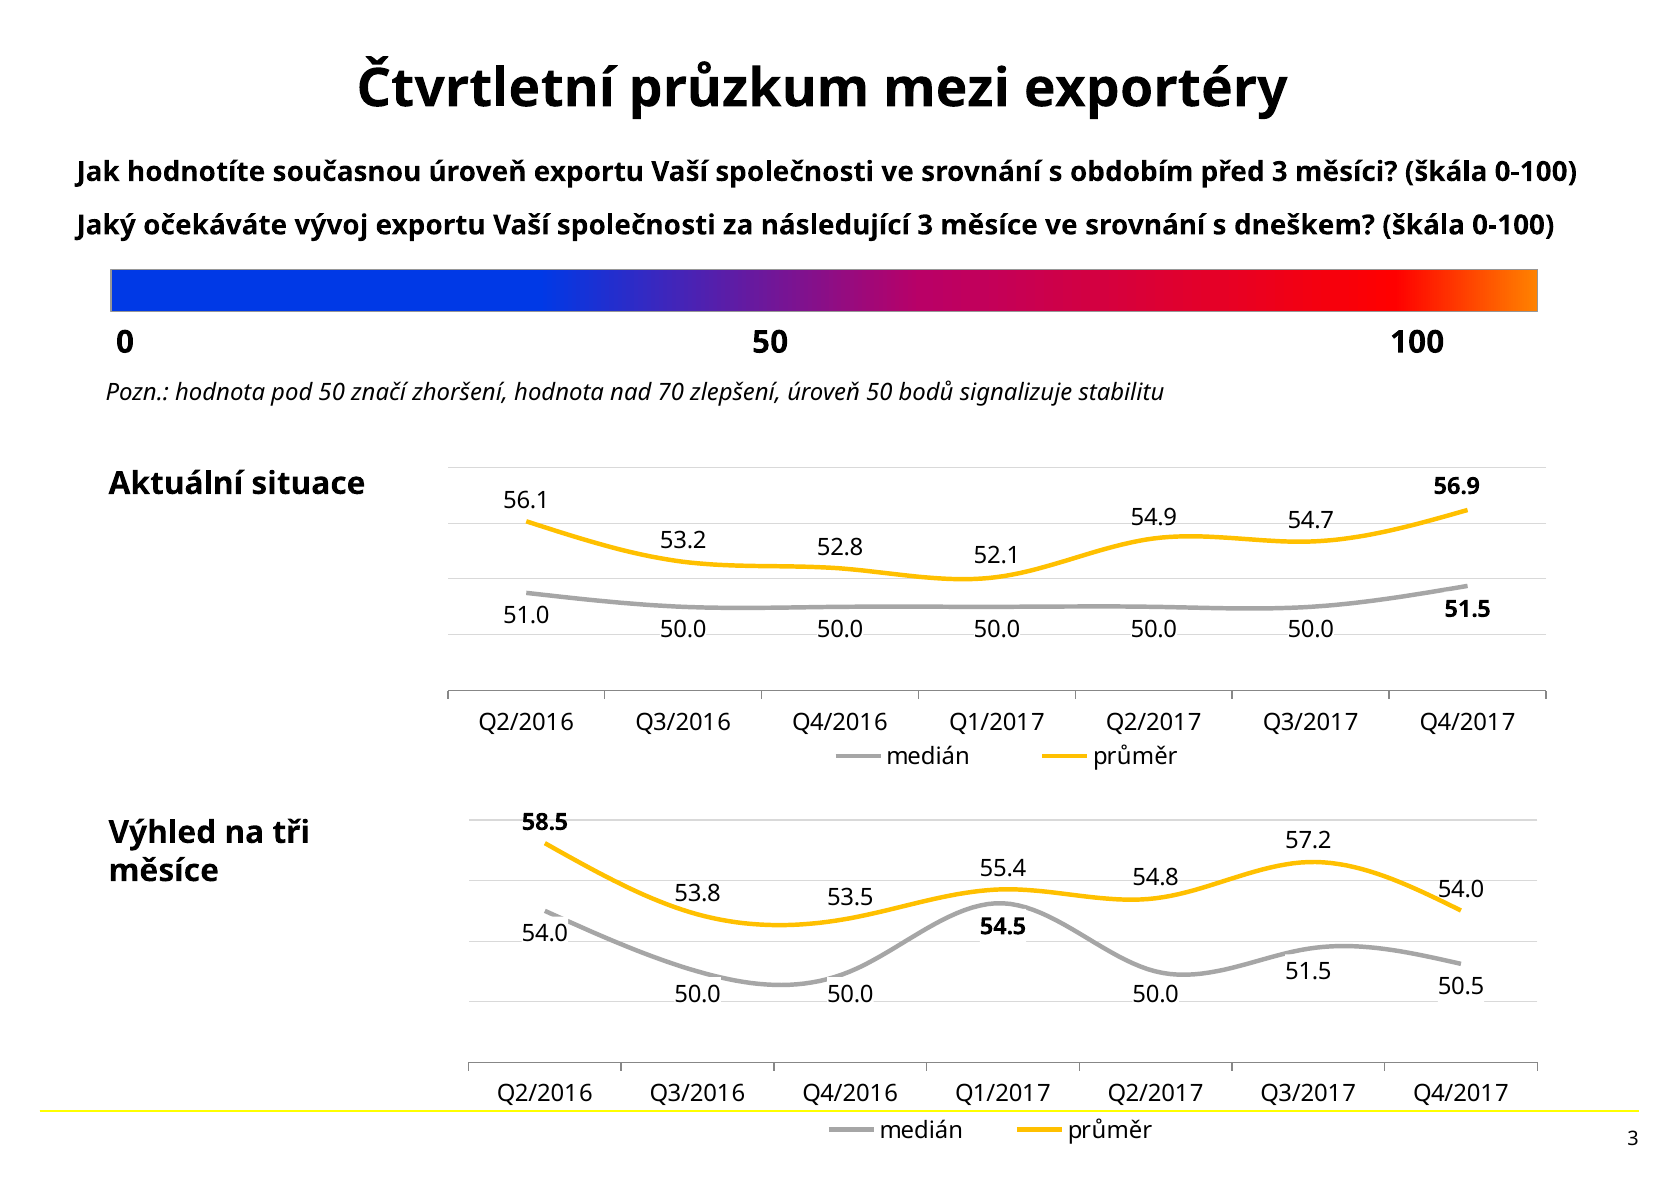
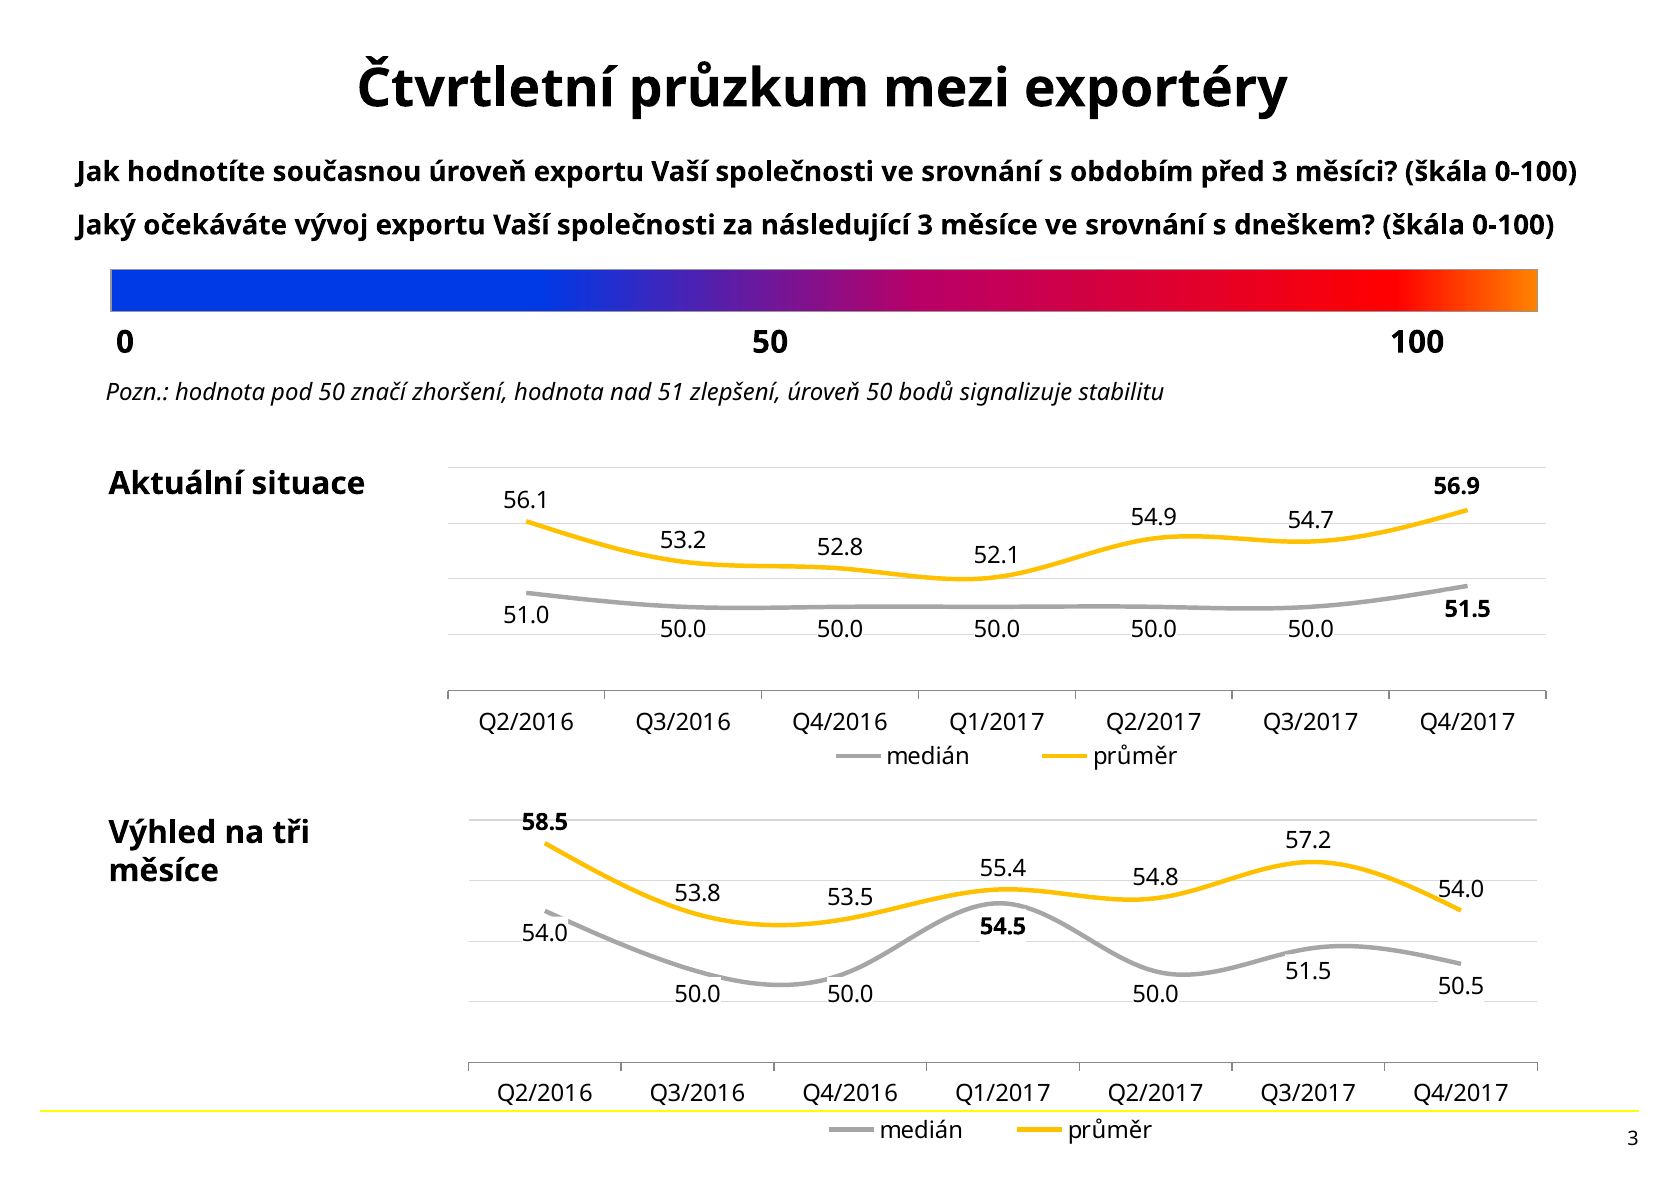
70: 70 -> 51
